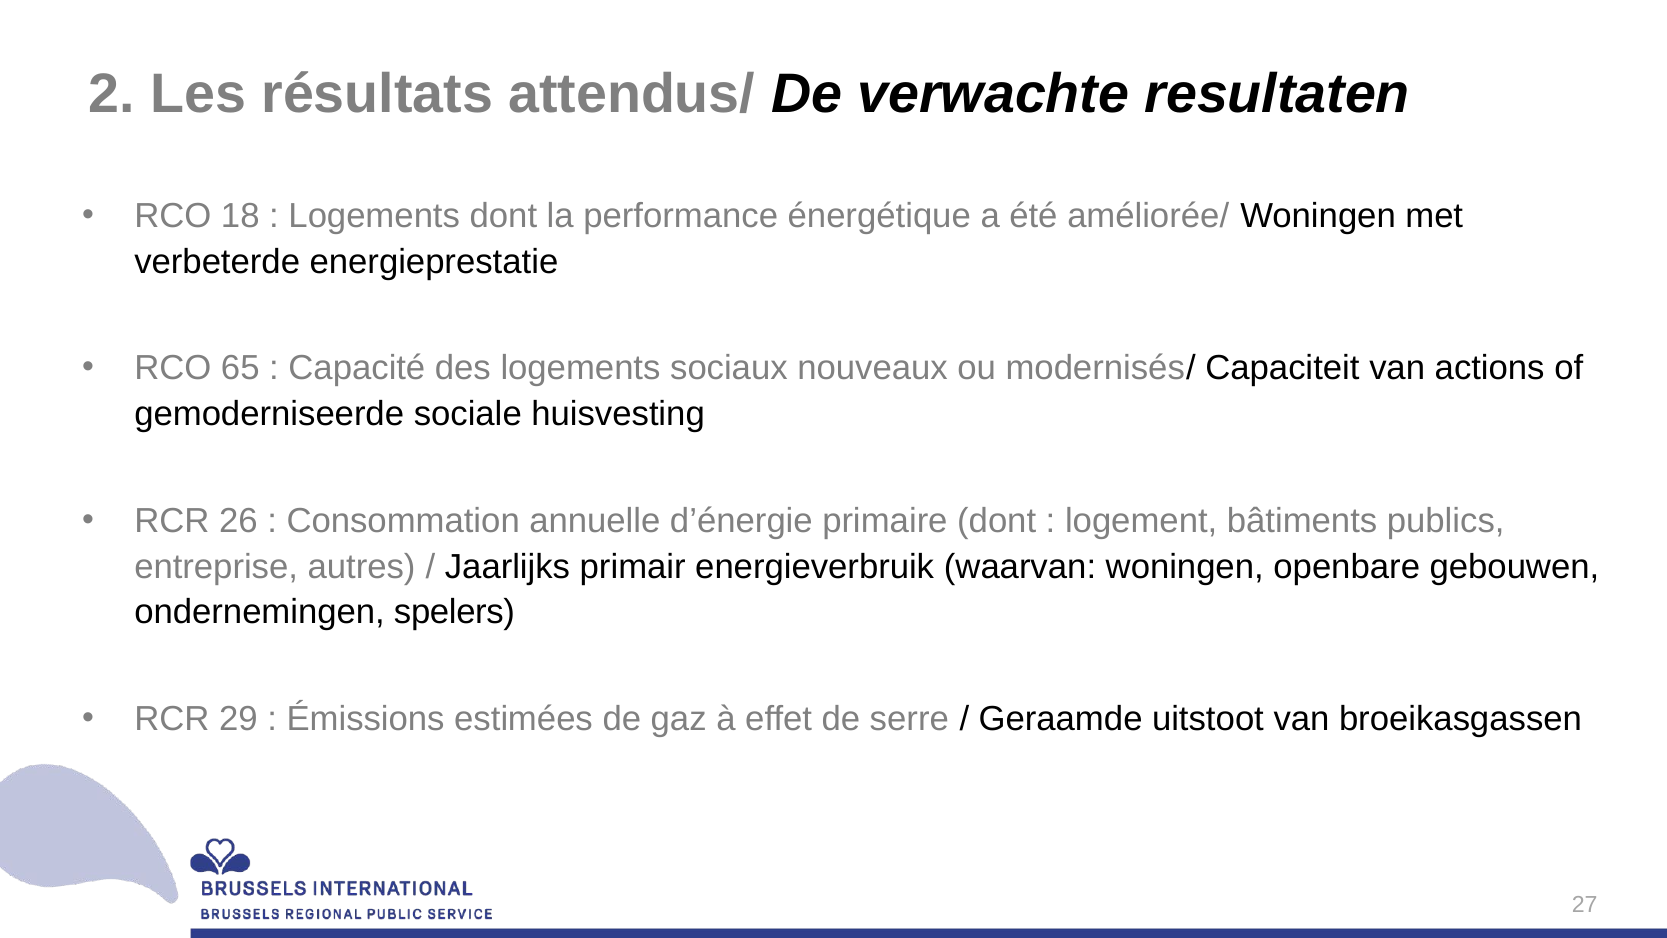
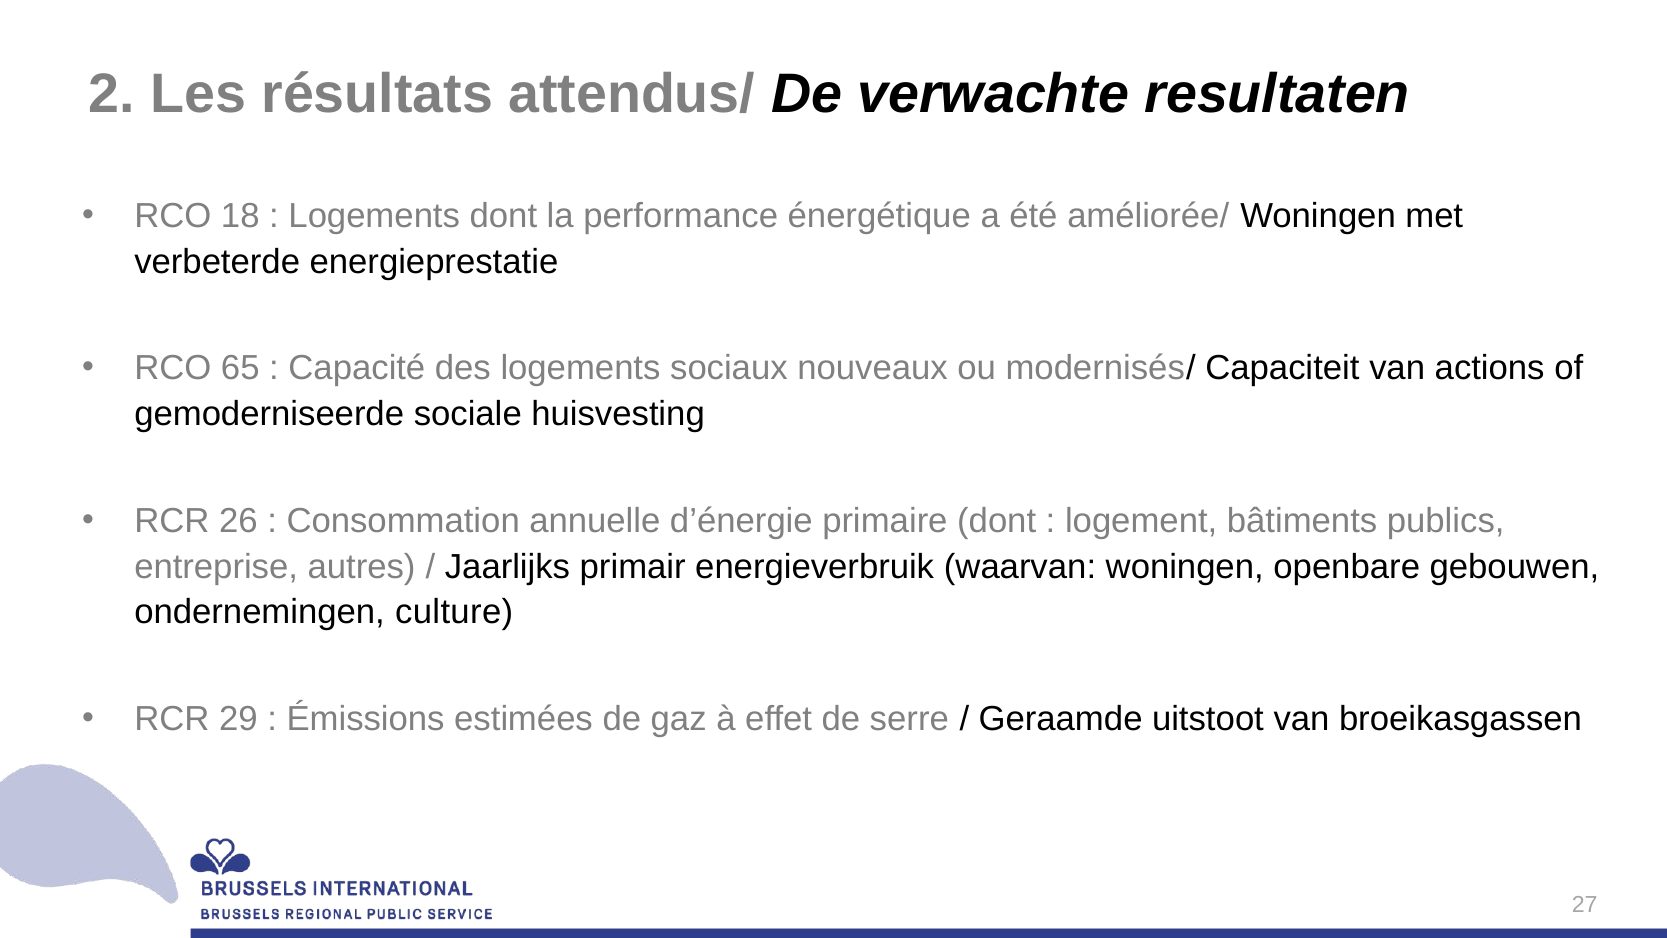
spelers: spelers -> culture
